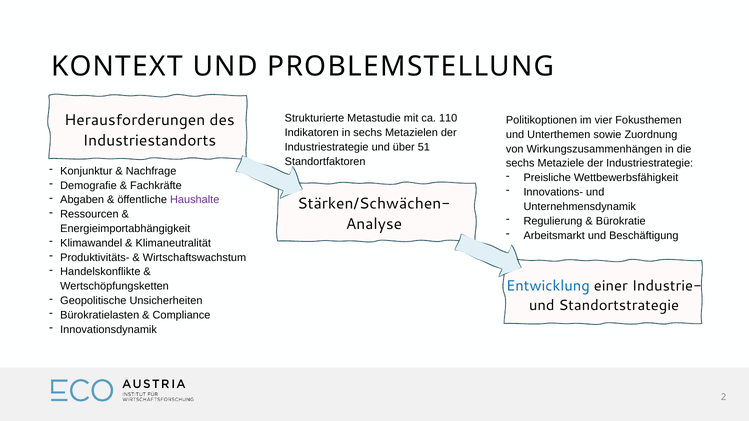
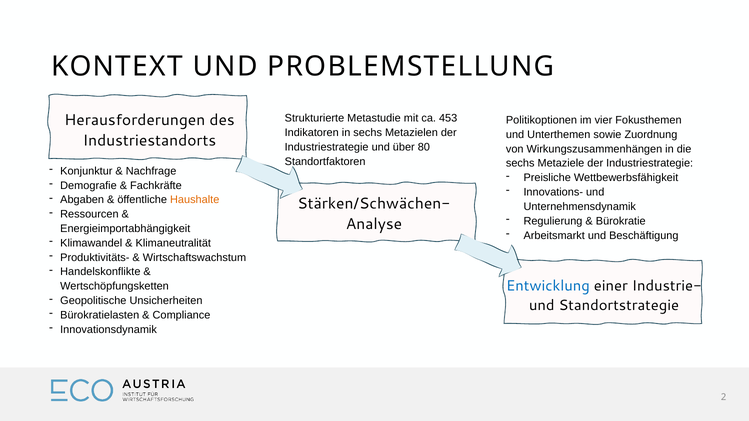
110: 110 -> 453
51: 51 -> 80
Haushalte colour: purple -> orange
